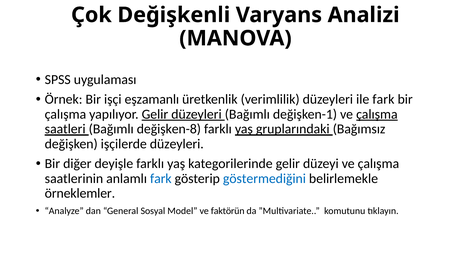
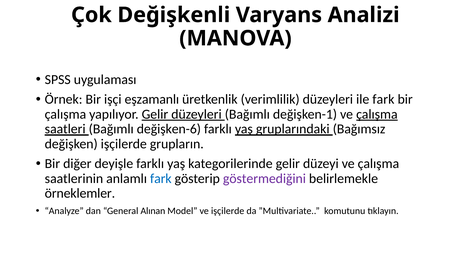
değişken-8: değişken-8 -> değişken-6
işçilerde düzeyleri: düzeyleri -> grupların
göstermediğini colour: blue -> purple
Sosyal: Sosyal -> Alınan
ve faktörün: faktörün -> işçilerde
